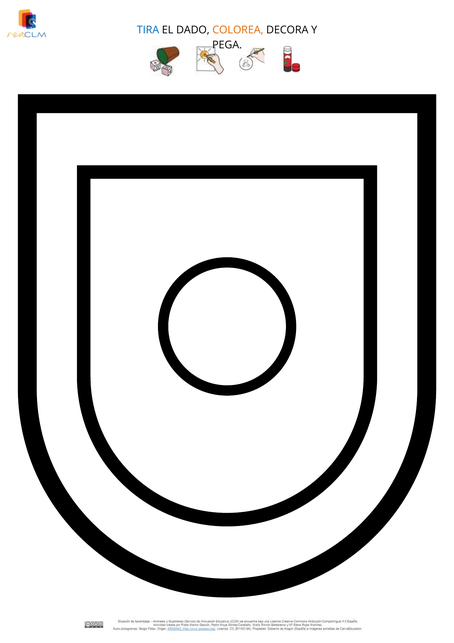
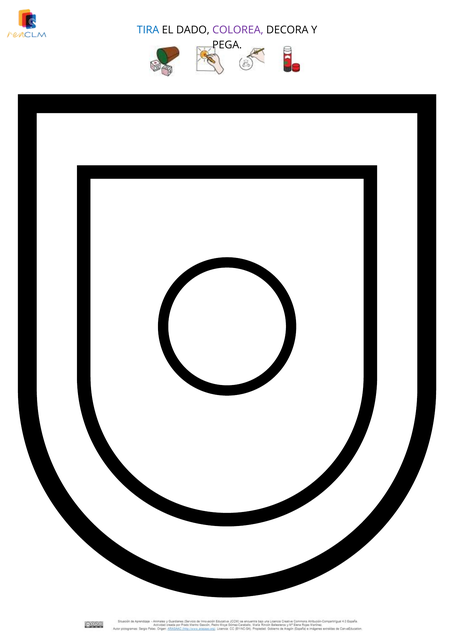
COLOREA colour: orange -> purple
